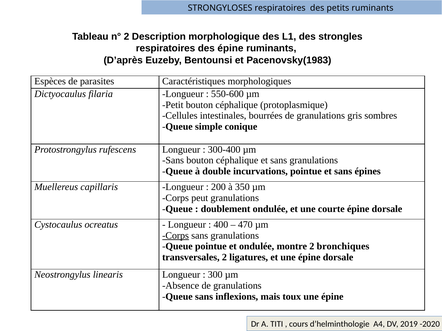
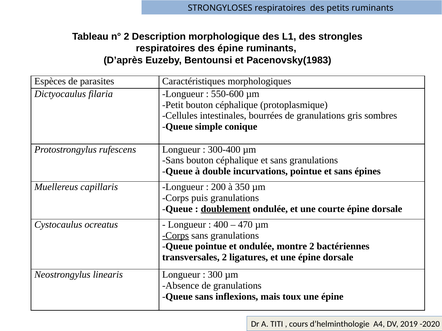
peut: peut -> puis
doublement underline: none -> present
bronchiques: bronchiques -> bactériennes
